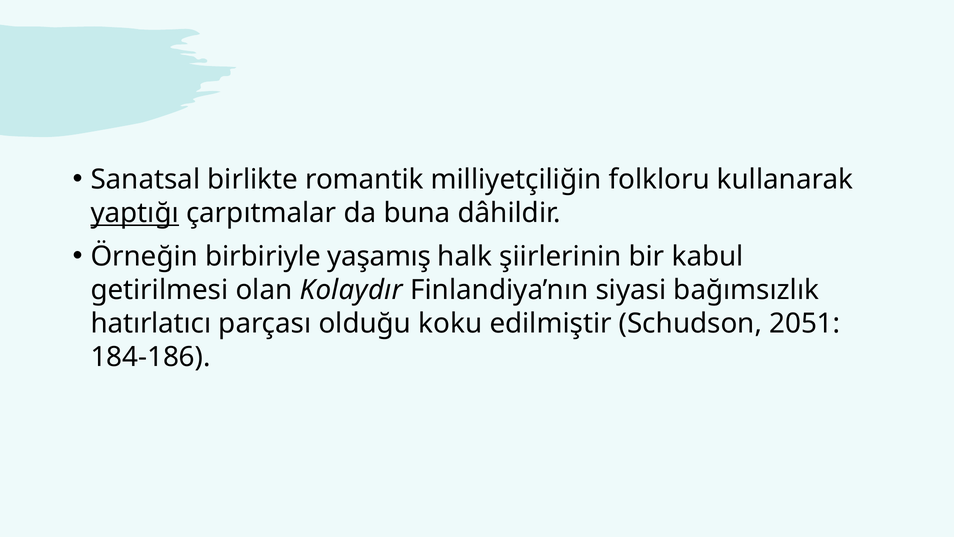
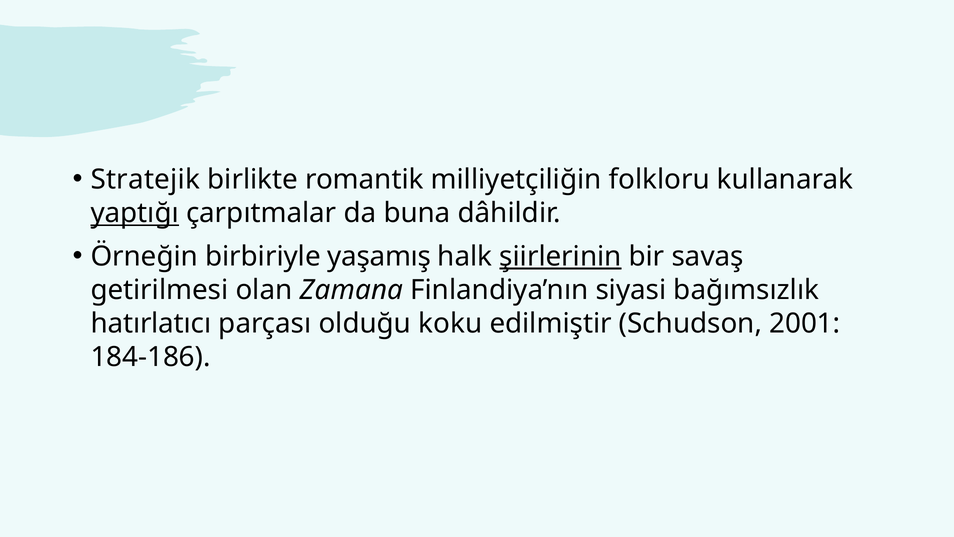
Sanatsal: Sanatsal -> Stratejik
şiirlerinin underline: none -> present
kabul: kabul -> savaş
Kolaydır: Kolaydır -> Zamana
2051: 2051 -> 2001
